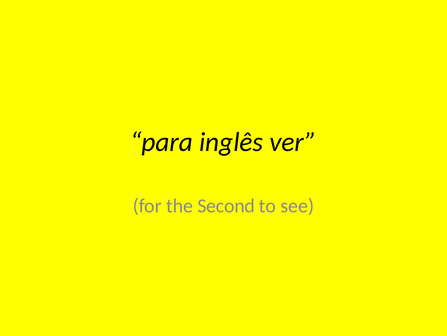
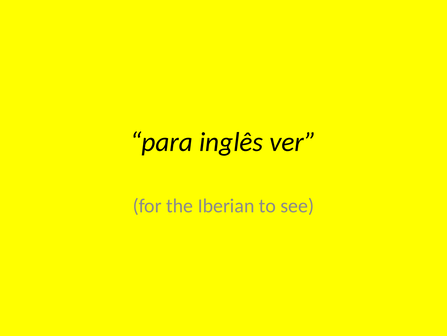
Second: Second -> Iberian
